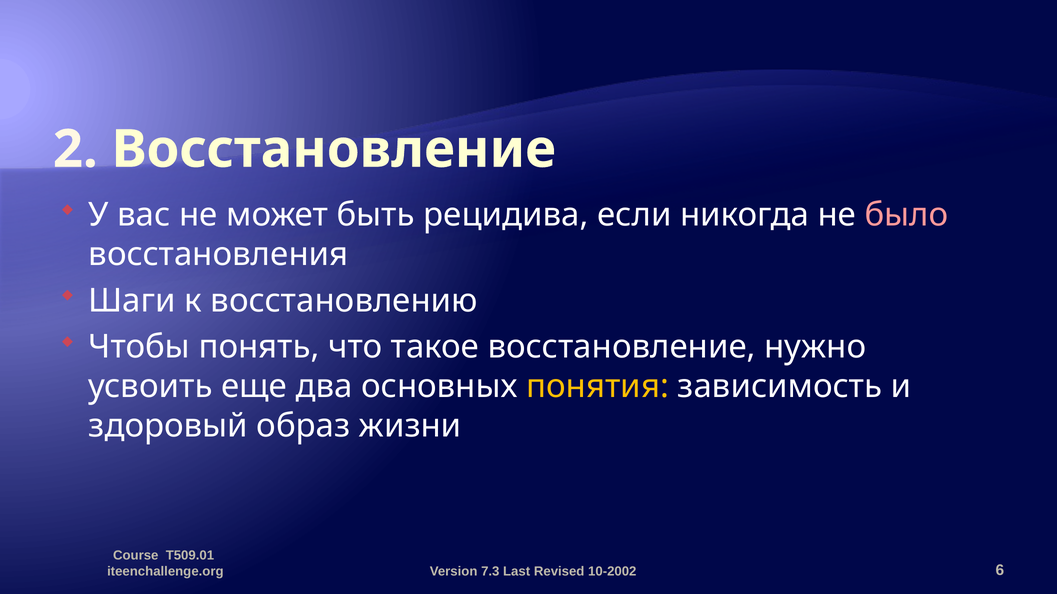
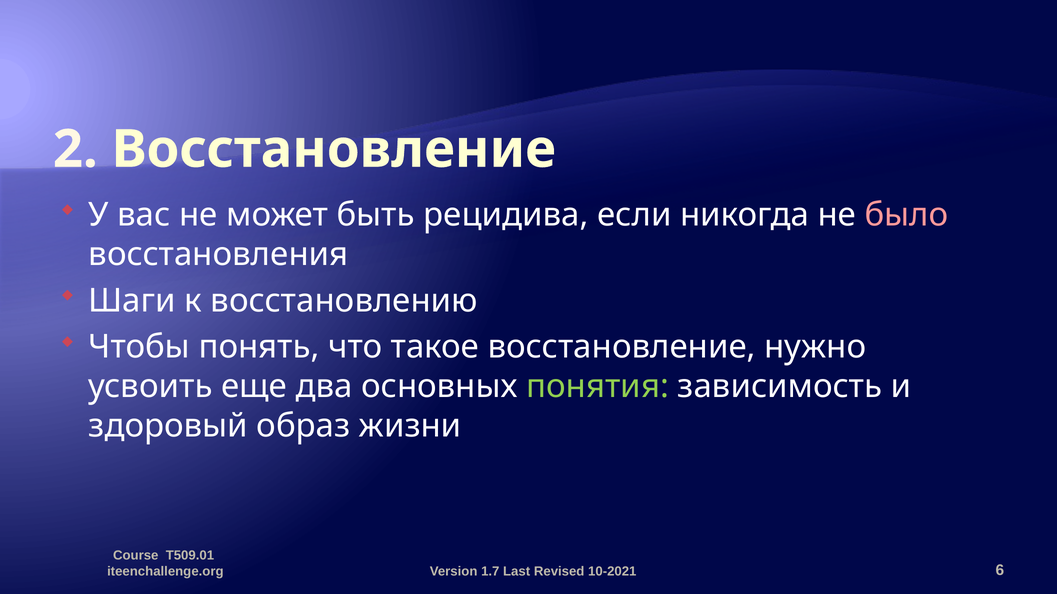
понятия colour: yellow -> light green
7.3: 7.3 -> 1.7
10-2002: 10-2002 -> 10-2021
